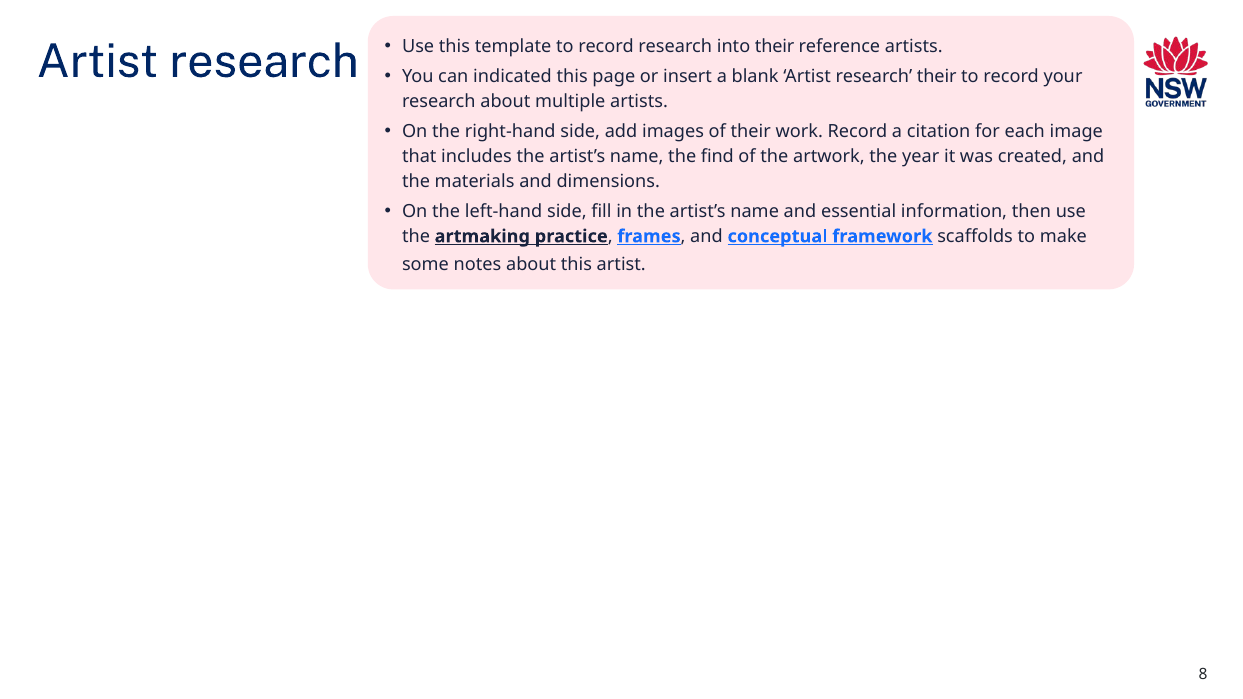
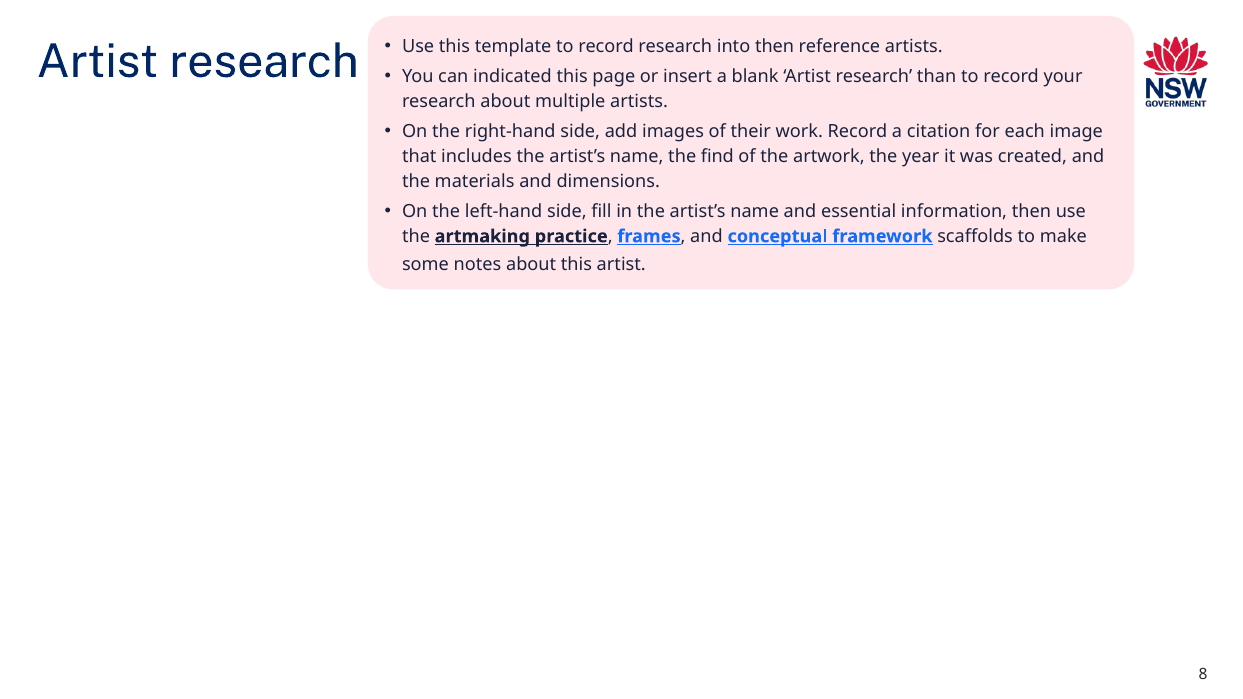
into their: their -> then
research their: their -> than
